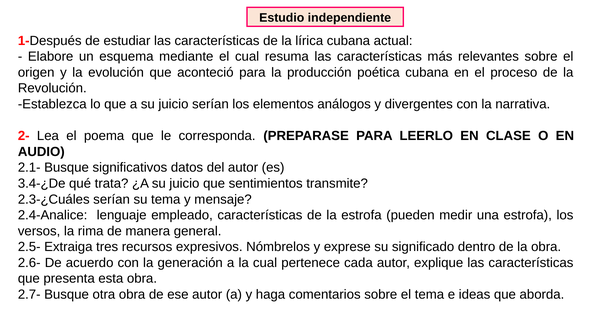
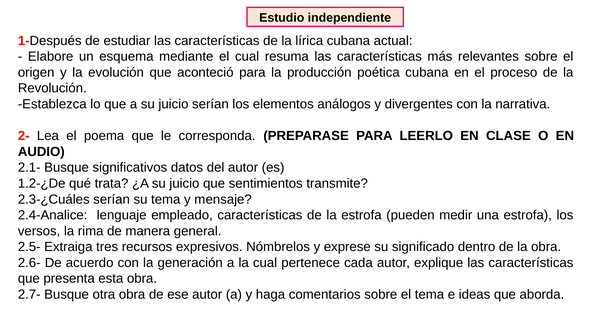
3.4-¿De: 3.4-¿De -> 1.2-¿De
